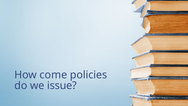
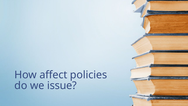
come: come -> affect
